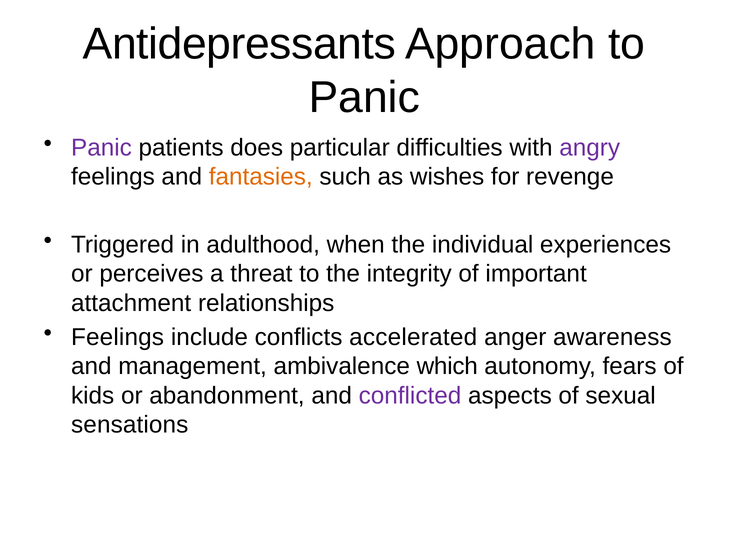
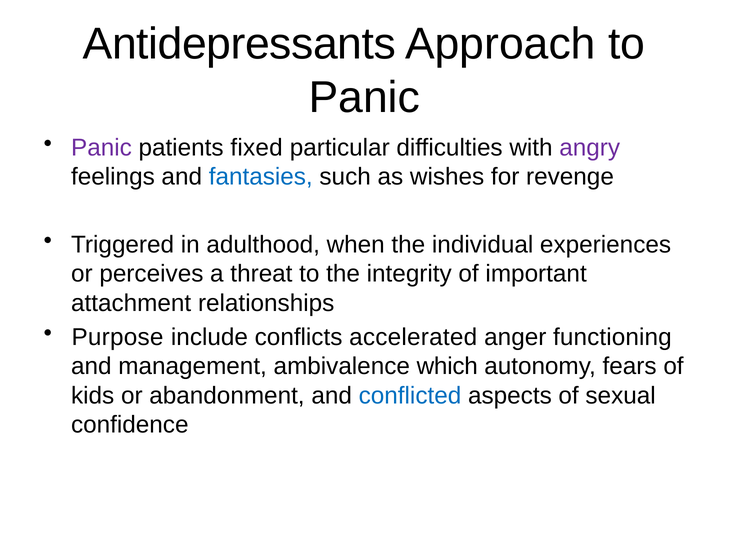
does: does -> fixed
fantasies colour: orange -> blue
Feelings at (118, 337): Feelings -> Purpose
awareness: awareness -> functioning
conflicted colour: purple -> blue
sensations: sensations -> confidence
